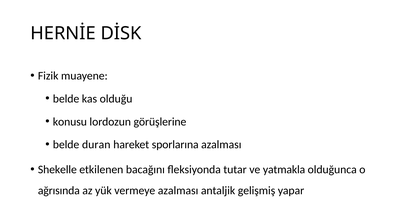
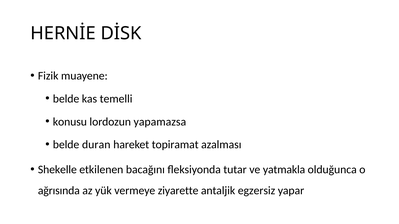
olduğu: olduğu -> temelli
görüşlerine: görüşlerine -> yapamazsa
sporlarına: sporlarına -> topiramat
vermeye azalması: azalması -> ziyarette
gelişmiş: gelişmiş -> egzersiz
